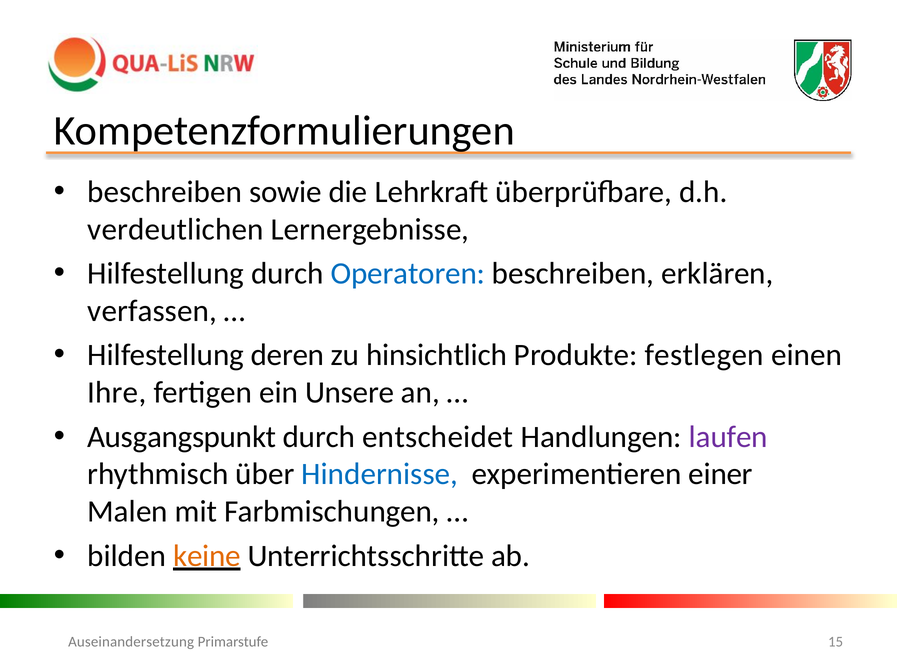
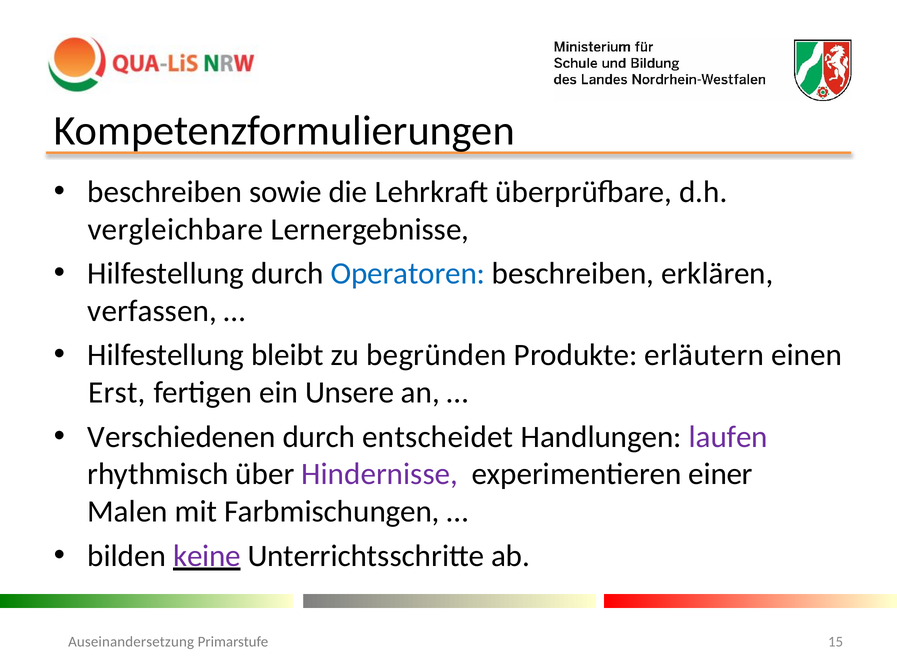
verdeutlichen: verdeutlichen -> vergleichbare
deren: deren -> bleibt
hinsichtlich: hinsichtlich -> begründen
festlegen: festlegen -> erläutern
Ihre: Ihre -> Erst
Ausgangspunkt: Ausgangspunkt -> Verschiedenen
Hindernisse colour: blue -> purple
keine colour: orange -> purple
